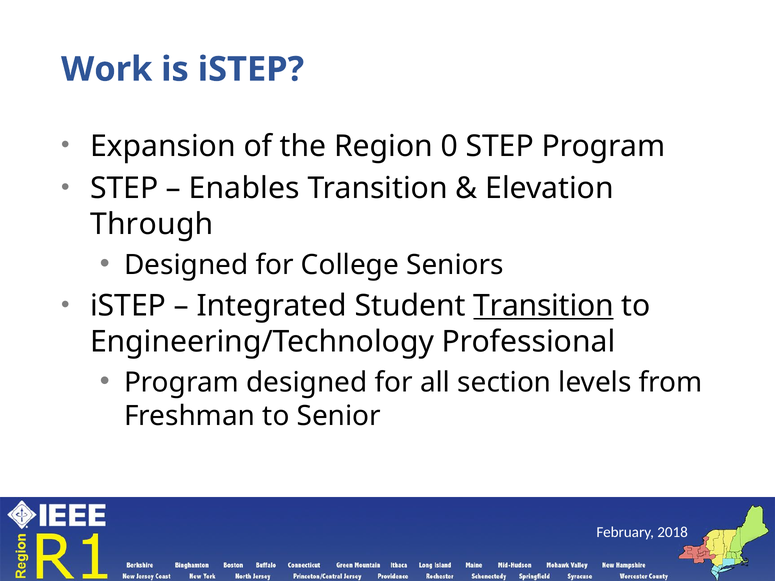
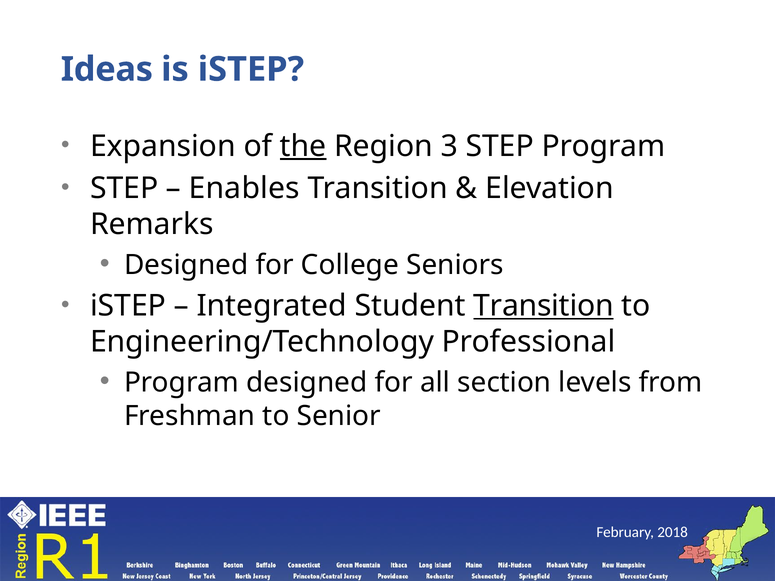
Work: Work -> Ideas
the underline: none -> present
0: 0 -> 3
Through: Through -> Remarks
